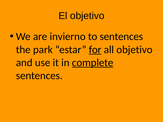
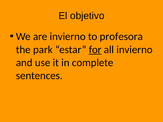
to sentences: sentences -> profesora
all objetivo: objetivo -> invierno
complete underline: present -> none
